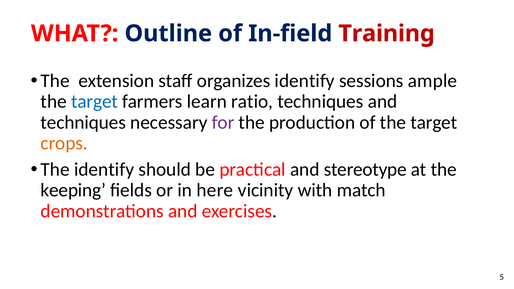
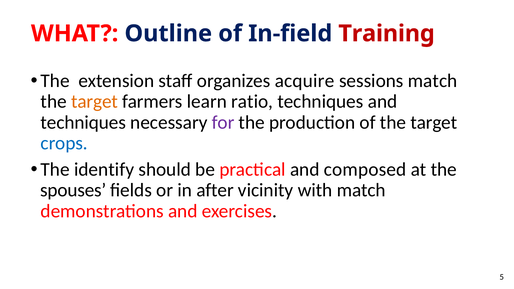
organizes identify: identify -> acquire
sessions ample: ample -> match
target at (95, 102) colour: blue -> orange
crops colour: orange -> blue
stereotype: stereotype -> composed
keeping: keeping -> spouses
here: here -> after
